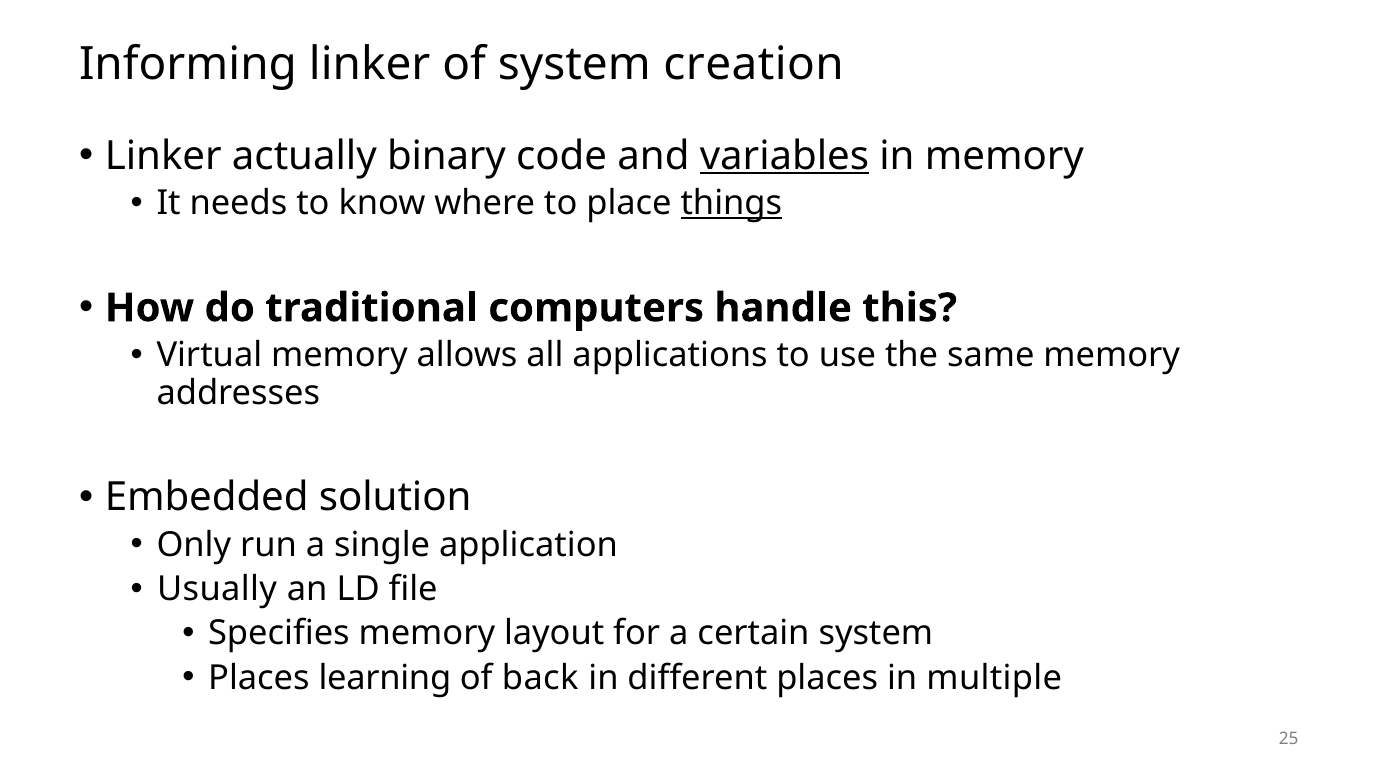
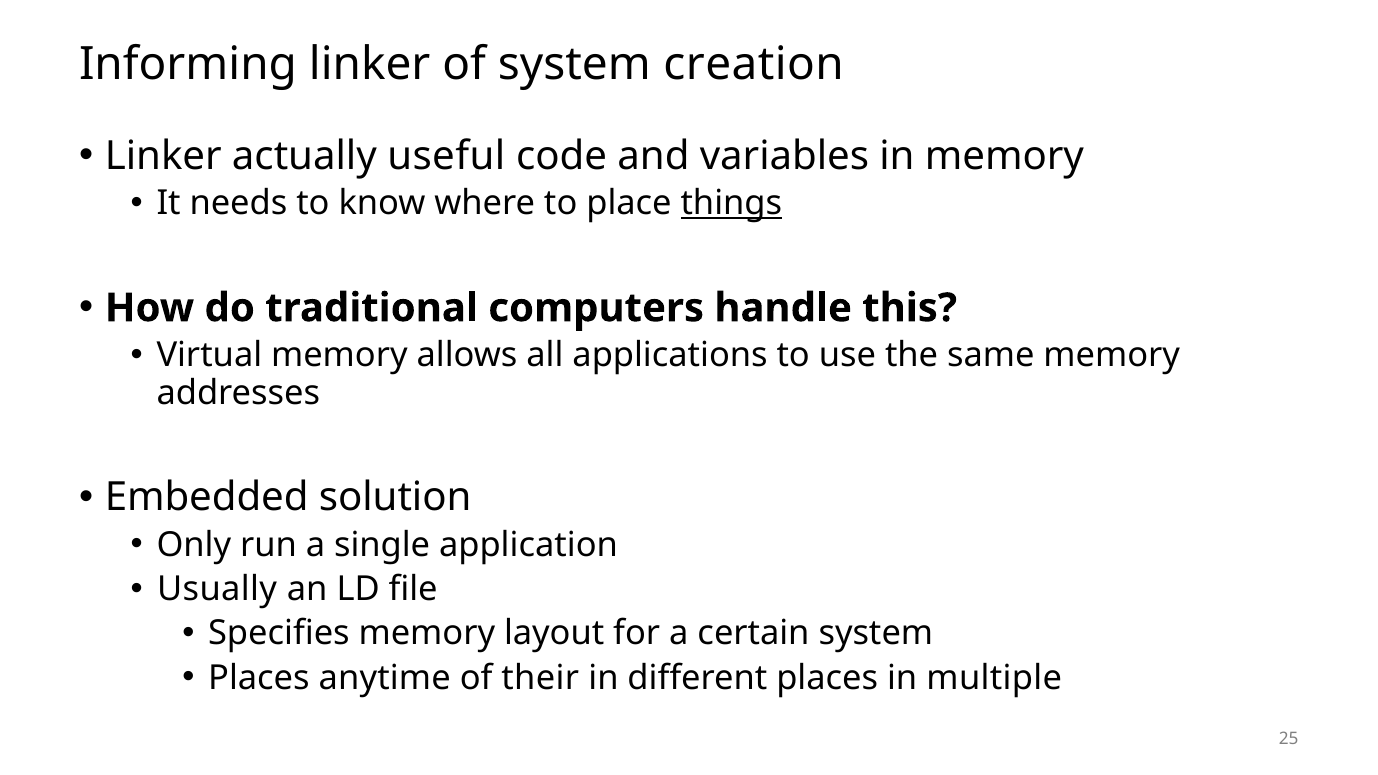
binary: binary -> useful
variables underline: present -> none
learning: learning -> anytime
back: back -> their
